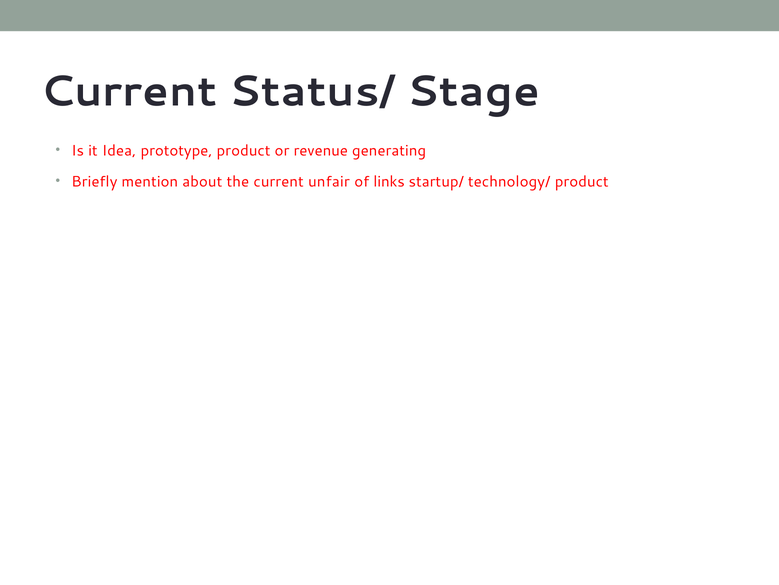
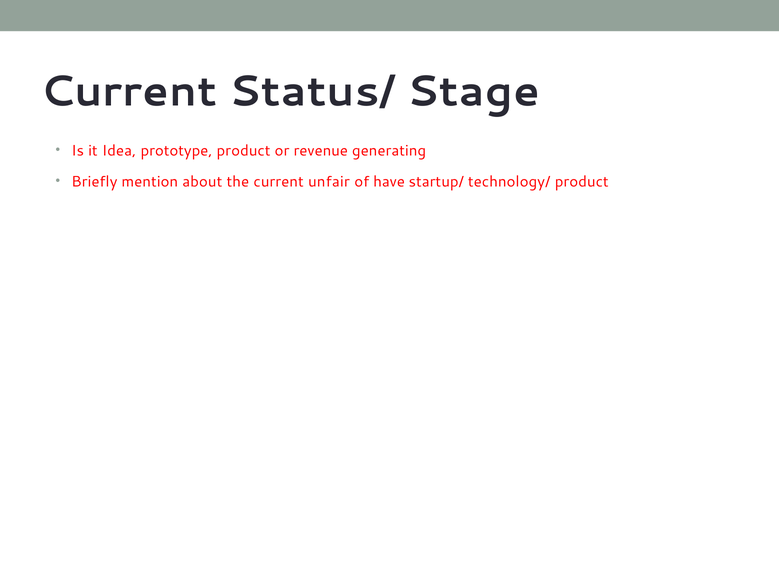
links: links -> have
